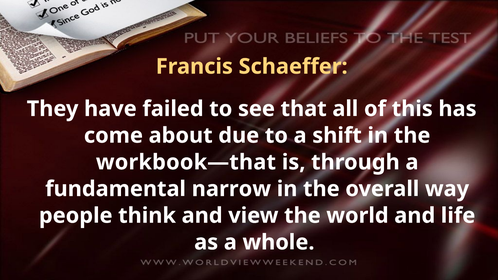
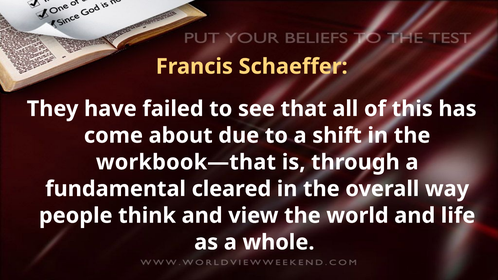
narrow: narrow -> cleared
